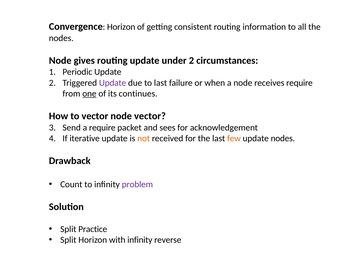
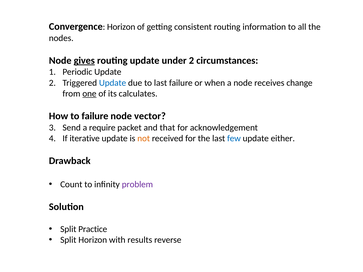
gives underline: none -> present
Update at (113, 83) colour: purple -> blue
receives require: require -> change
continues: continues -> calculates
to vector: vector -> failure
sees: sees -> that
few colour: orange -> blue
update nodes: nodes -> either
with infinity: infinity -> results
